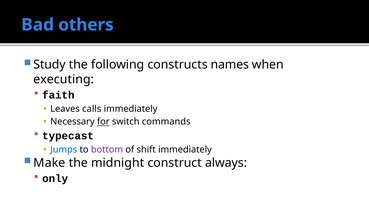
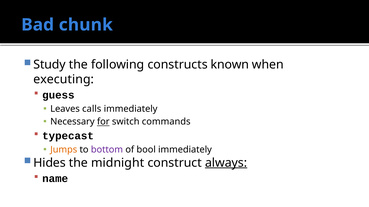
others: others -> chunk
names: names -> known
faith: faith -> guess
Jumps colour: blue -> orange
shift: shift -> bool
Make: Make -> Hides
always underline: none -> present
only: only -> name
